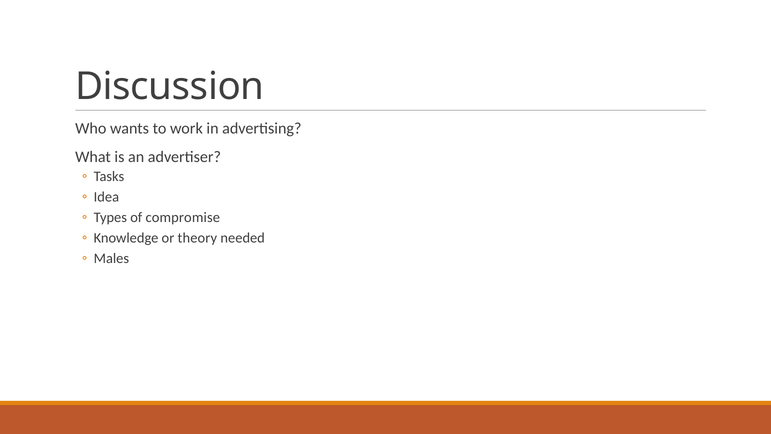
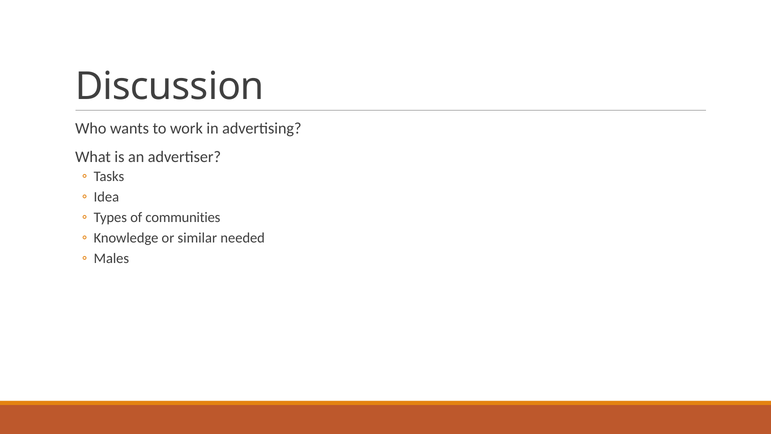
compromise: compromise -> communities
theory: theory -> similar
